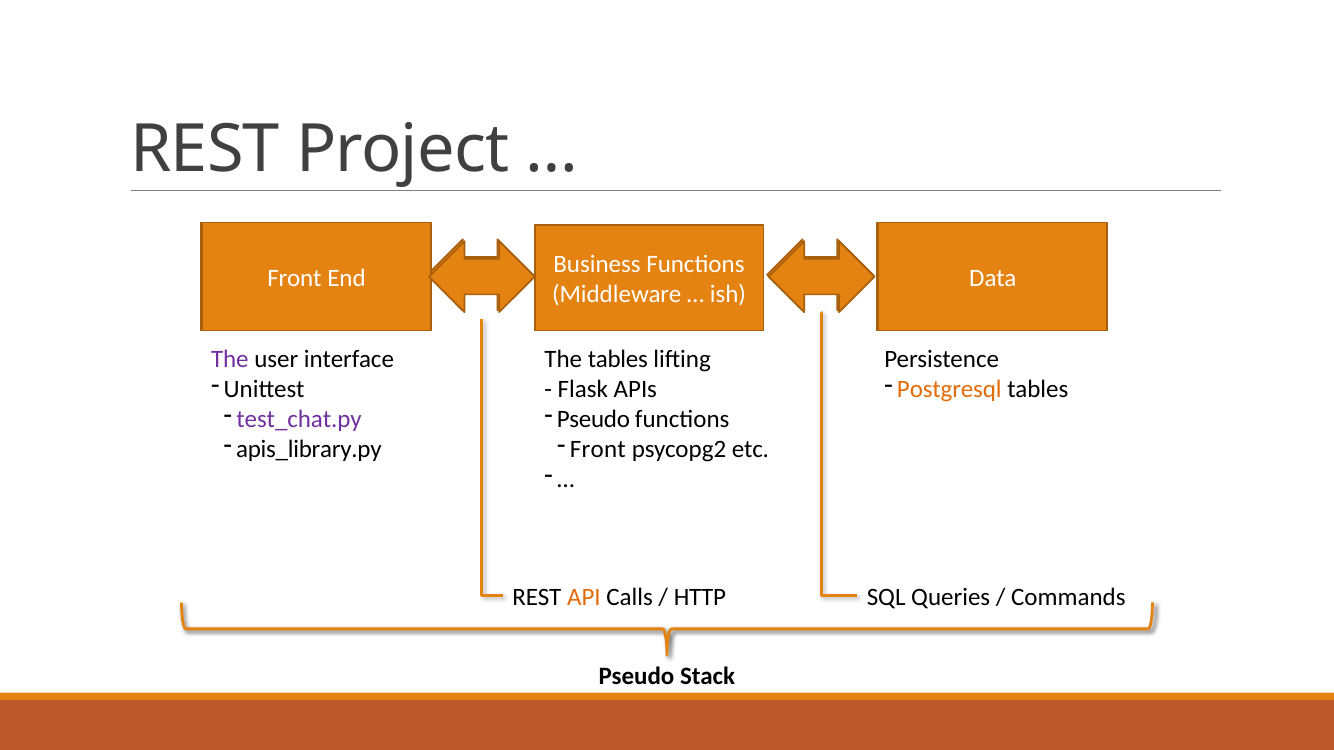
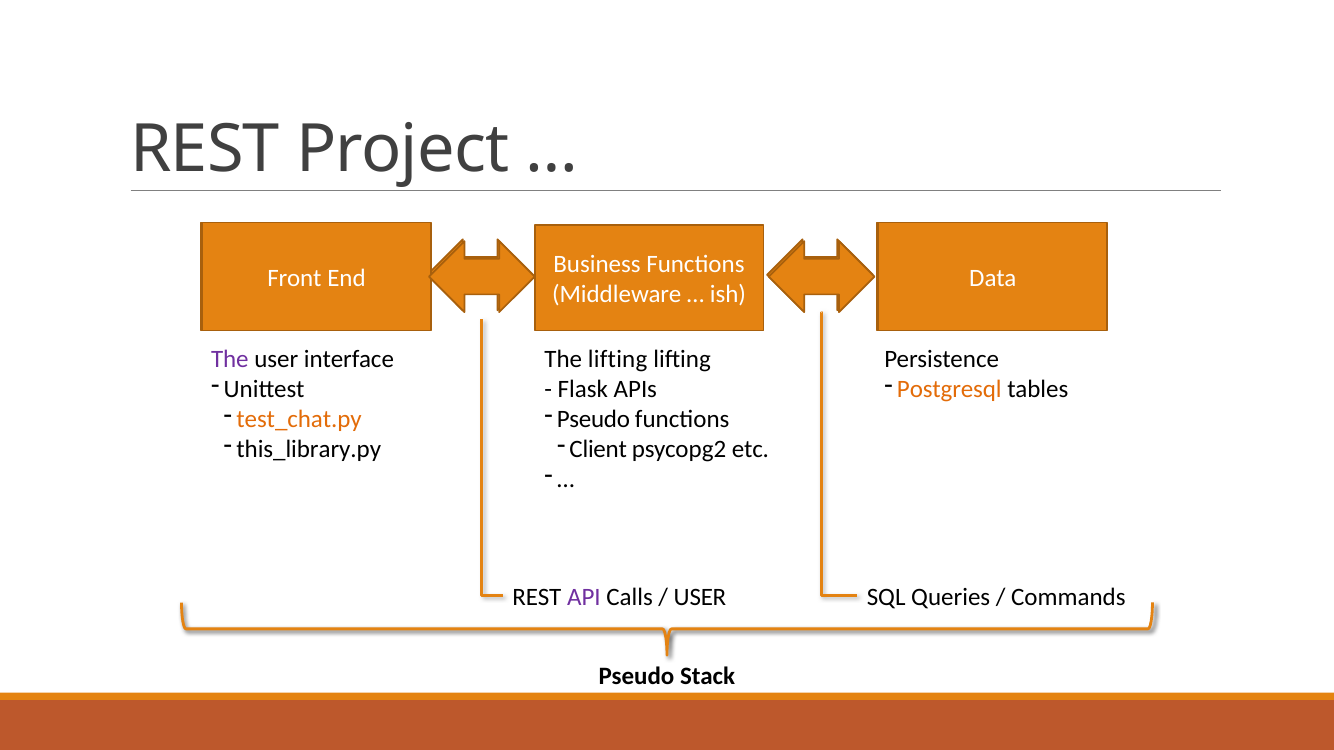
The tables: tables -> lifting
test_chat.py colour: purple -> orange
apis_library.py: apis_library.py -> this_library.py
Front at (598, 449): Front -> Client
API colour: orange -> purple
HTTP at (700, 597): HTTP -> USER
